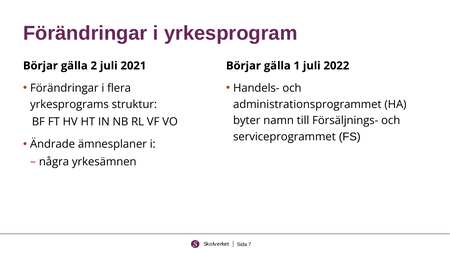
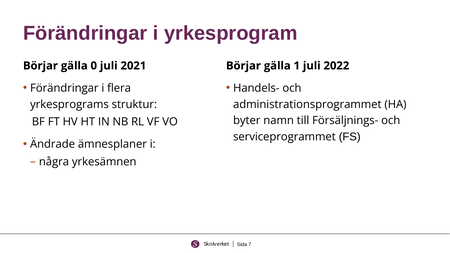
2: 2 -> 0
